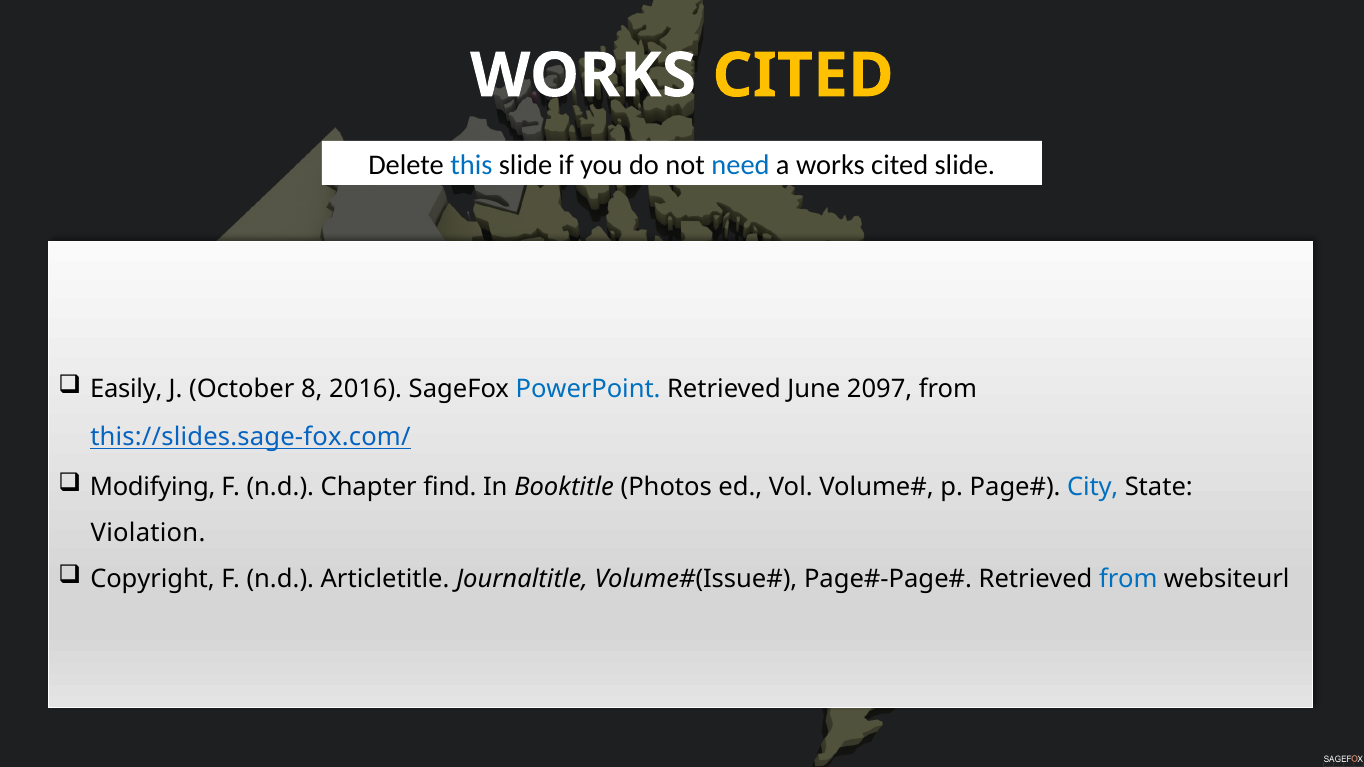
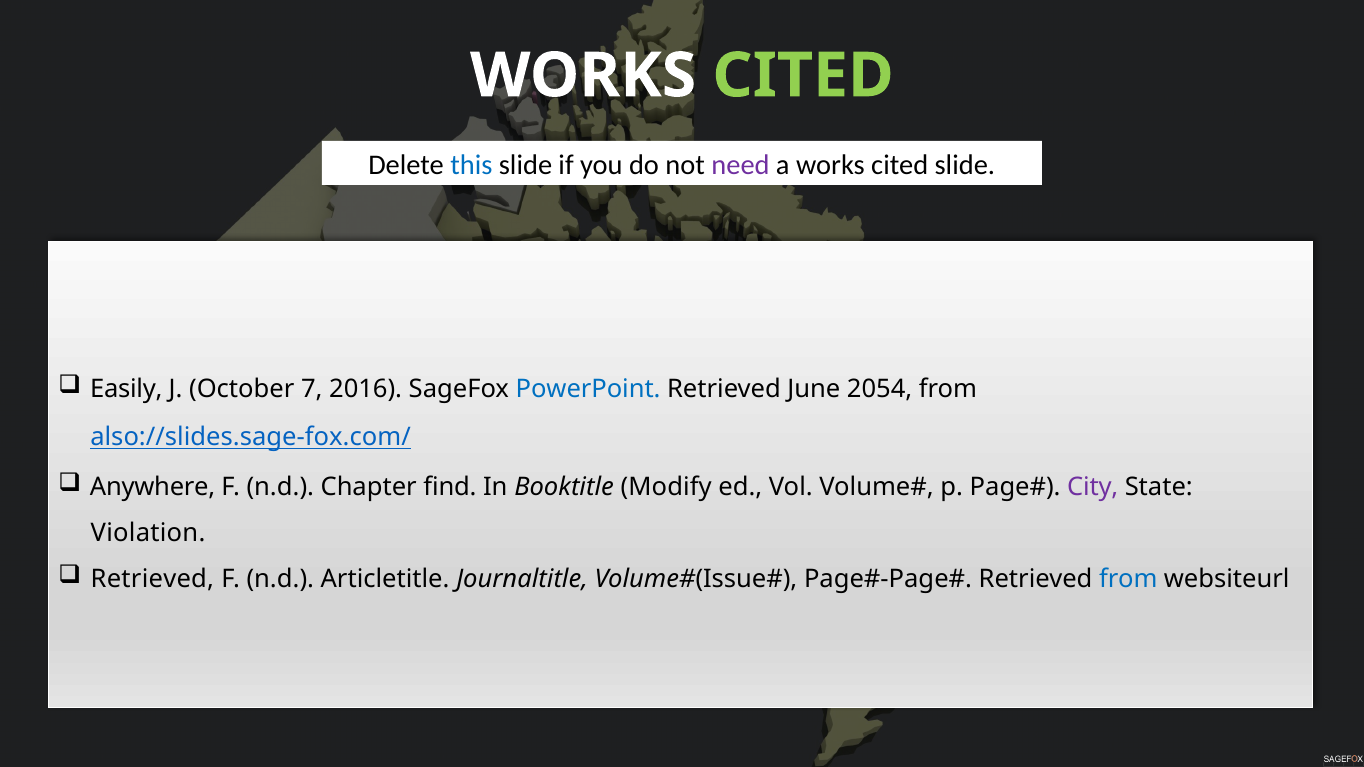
CITED at (803, 76) colour: yellow -> light green
need colour: blue -> purple
8: 8 -> 7
2097: 2097 -> 2054
this://slides.sage-fox.com/: this://slides.sage-fox.com/ -> also://slides.sage-fox.com/
Modifying: Modifying -> Anywhere
Photos: Photos -> Modify
City colour: blue -> purple
Copyright at (153, 580): Copyright -> Retrieved
